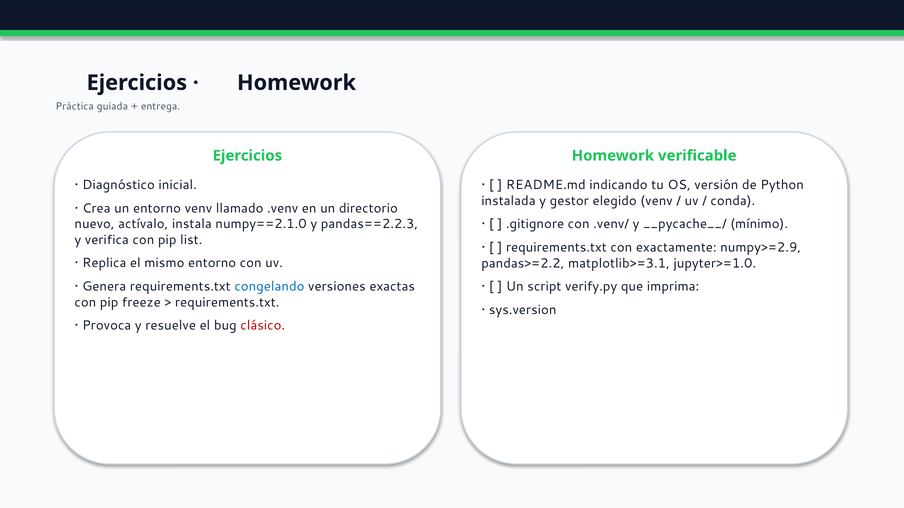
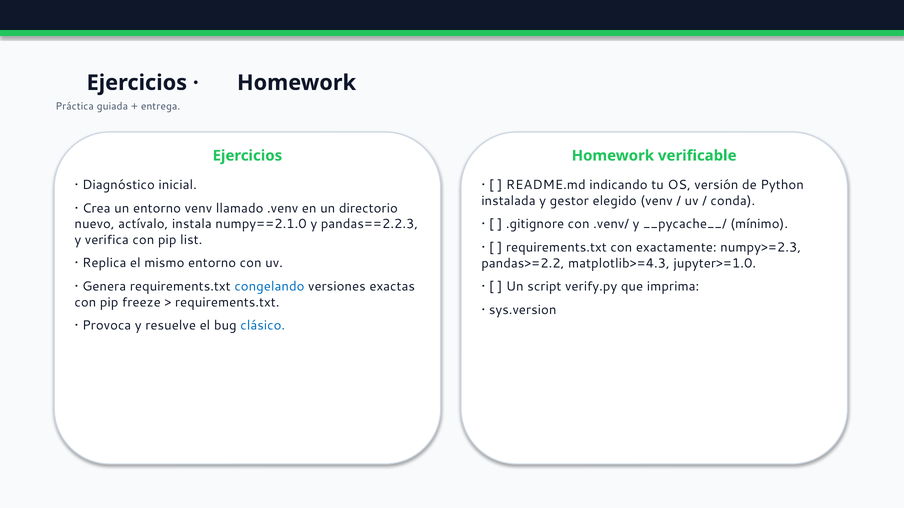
numpy>=2.9: numpy>=2.9 -> numpy>=2.3
matplotlib>=3.1: matplotlib>=3.1 -> matplotlib>=4.3
clásico colour: red -> blue
